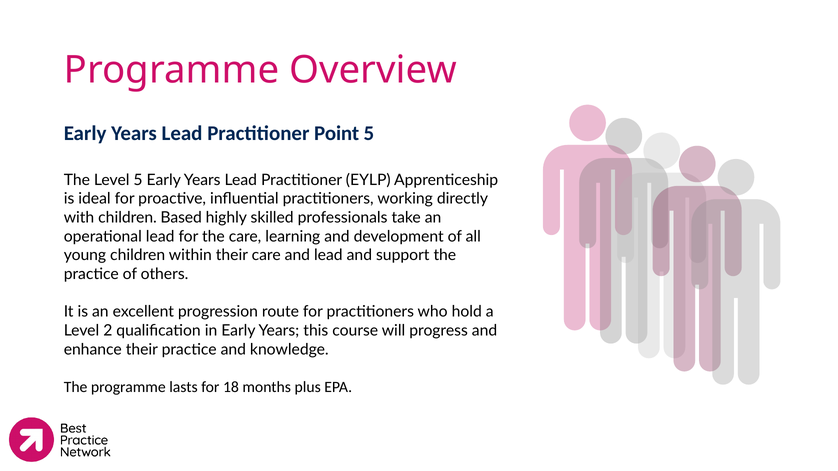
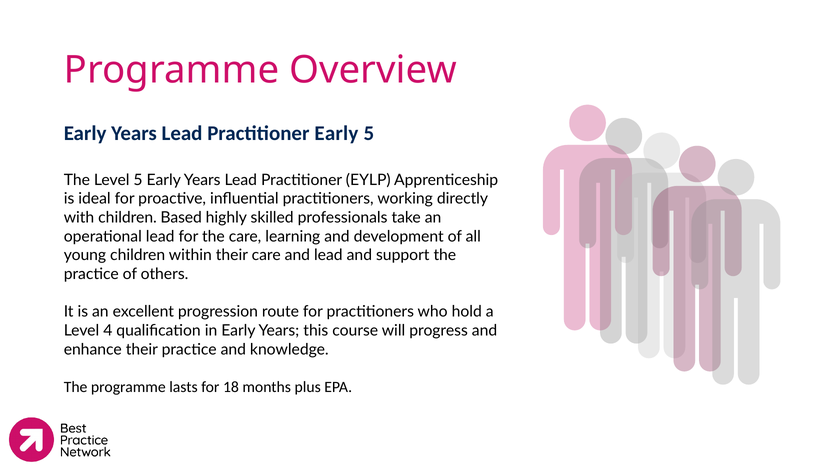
Practitioner Point: Point -> Early
2: 2 -> 4
